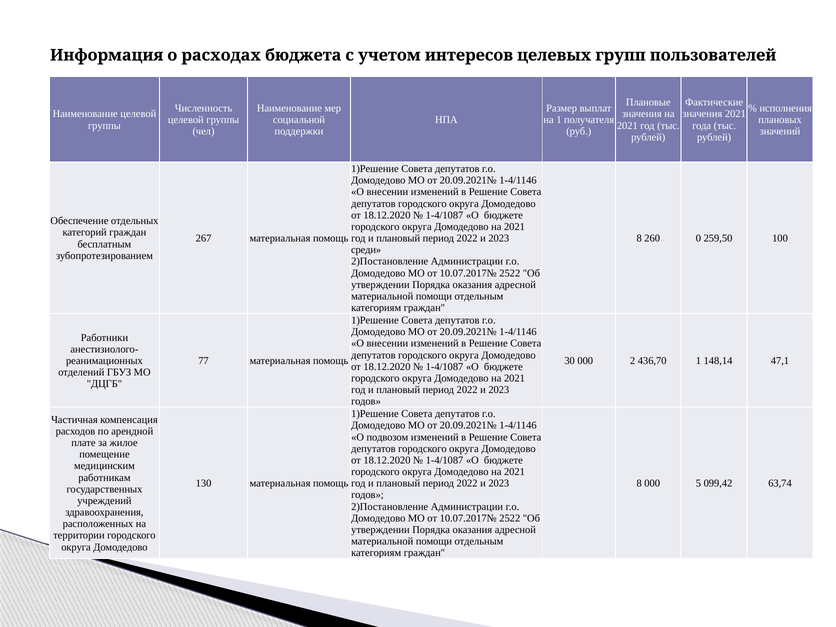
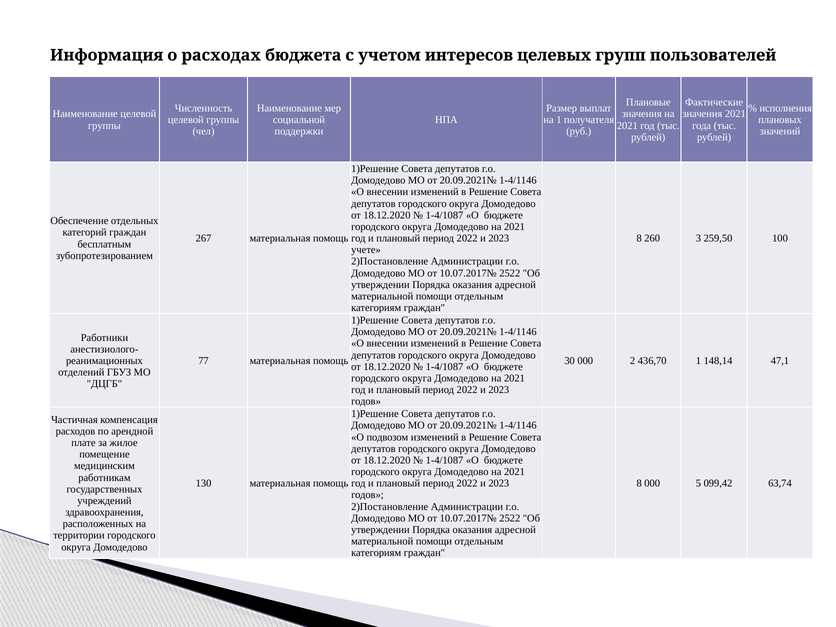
0: 0 -> 3
среди: среди -> учете
